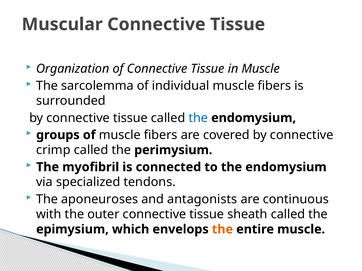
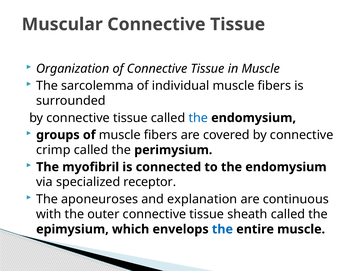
tendons: tendons -> receptor
antagonists: antagonists -> explanation
the at (222, 230) colour: orange -> blue
